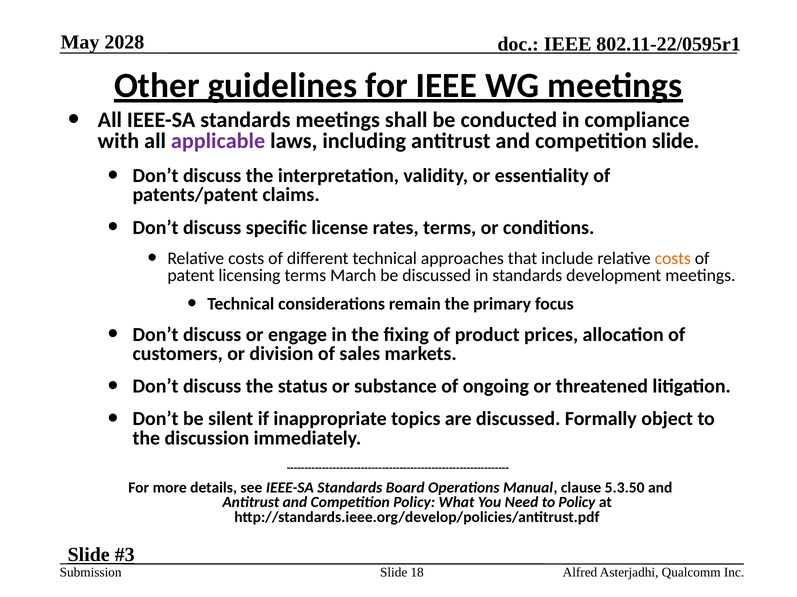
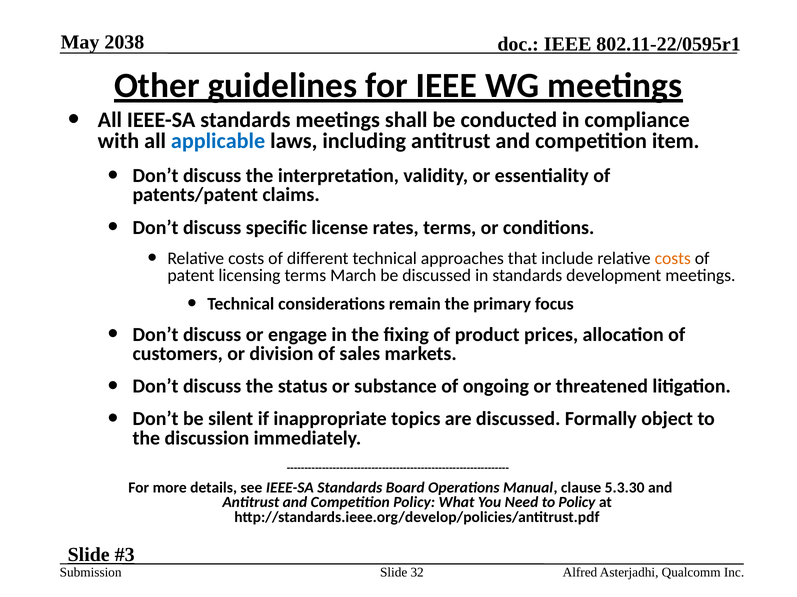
2028: 2028 -> 2038
applicable colour: purple -> blue
competition slide: slide -> item
5.3.50: 5.3.50 -> 5.3.30
18: 18 -> 32
